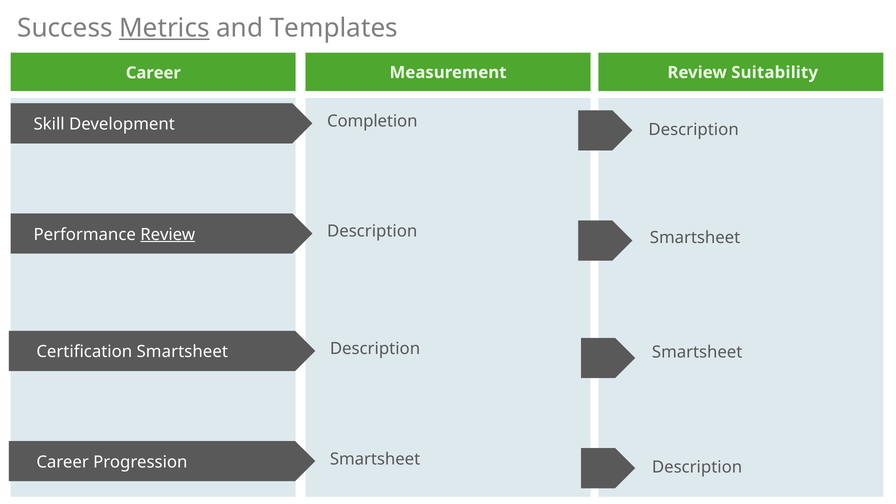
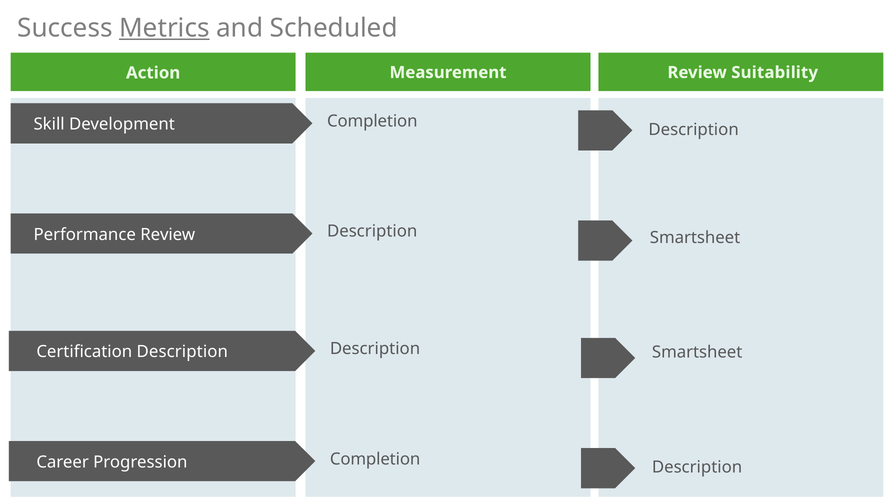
Templates: Templates -> Scheduled
Career at (153, 73): Career -> Action
Review at (168, 234) underline: present -> none
Certification Smartsheet: Smartsheet -> Description
Progression Smartsheet: Smartsheet -> Completion
